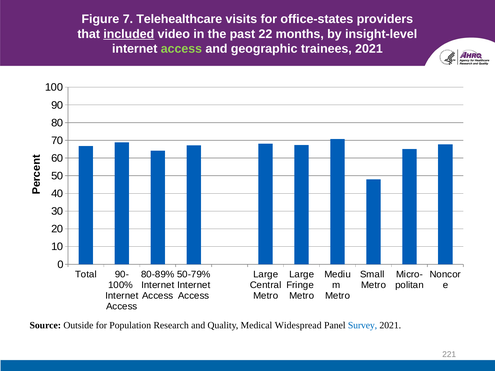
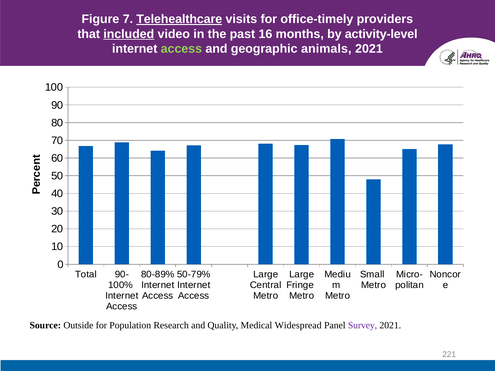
Telehealthcare underline: none -> present
office-states: office-states -> office-timely
22: 22 -> 16
insight-level: insight-level -> activity-level
trainees: trainees -> animals
Survey colour: blue -> purple
